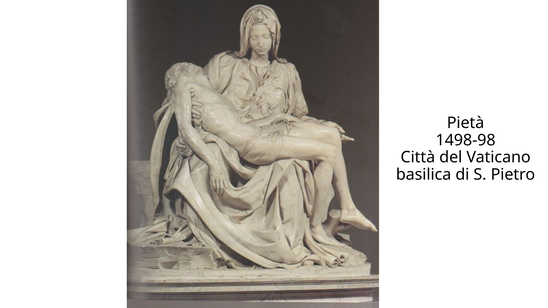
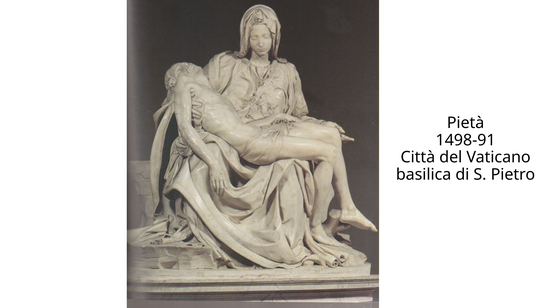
1498-98: 1498-98 -> 1498-91
